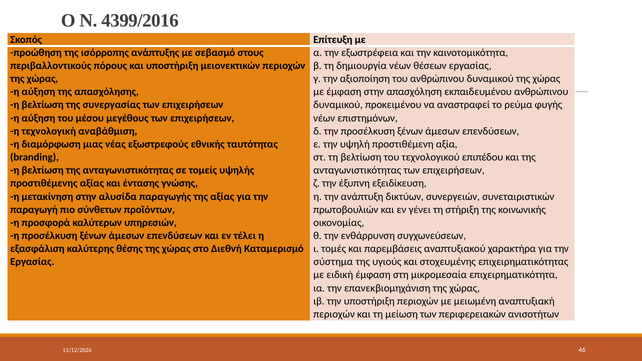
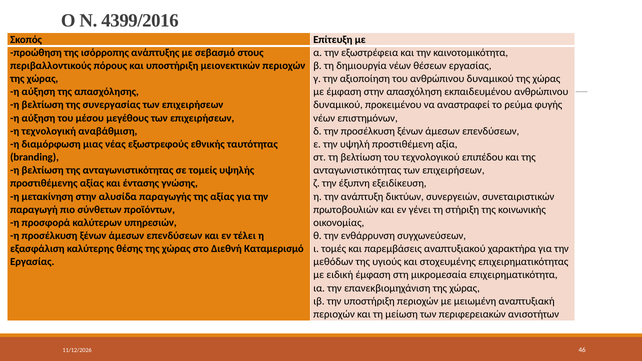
σύστημα: σύστημα -> μεθόδων
